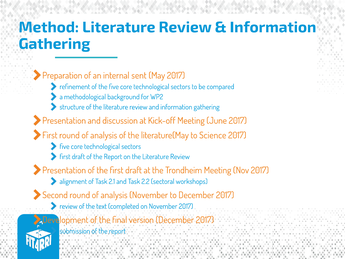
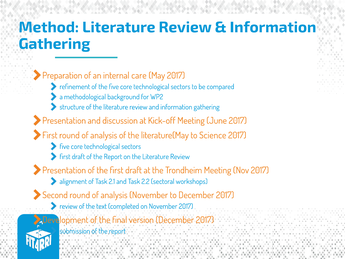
sent: sent -> care
